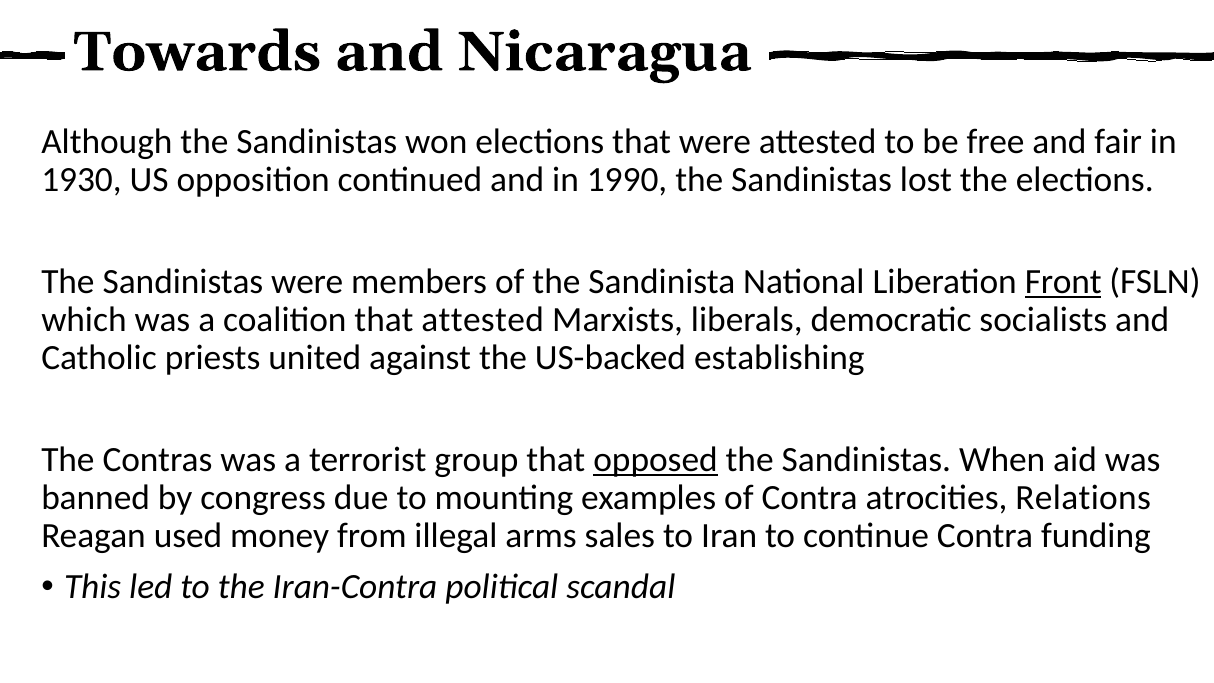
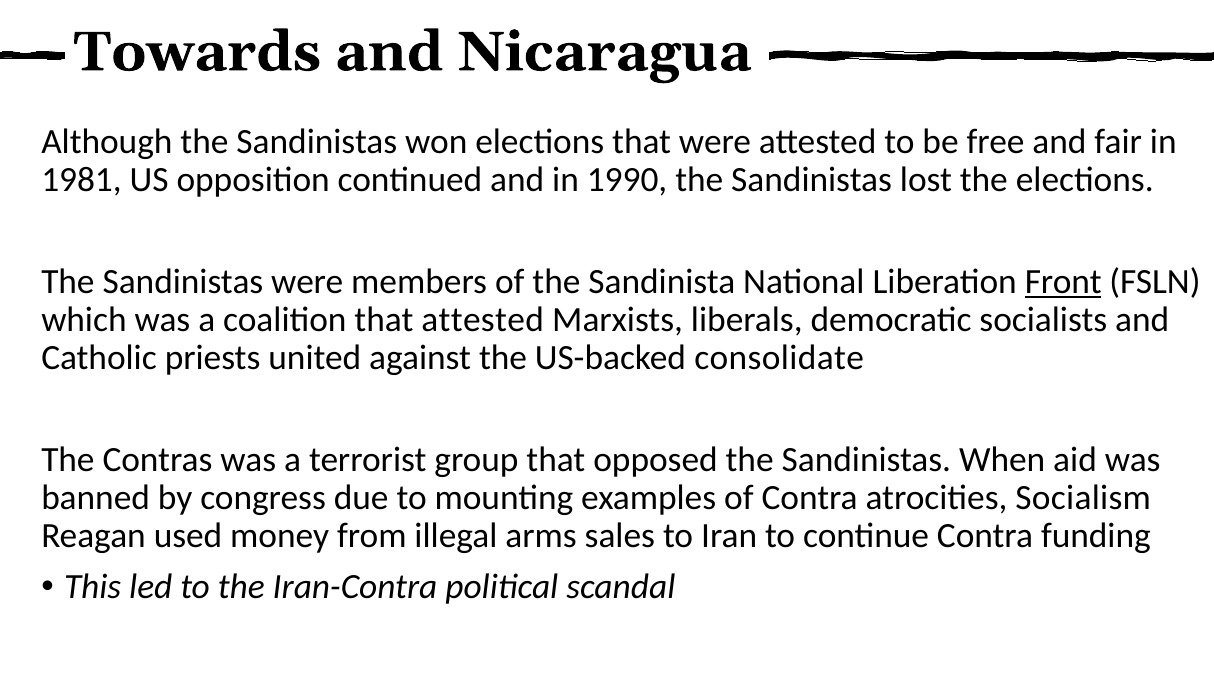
1930: 1930 -> 1981
establishing: establishing -> consolidate
opposed underline: present -> none
Relations: Relations -> Socialism
